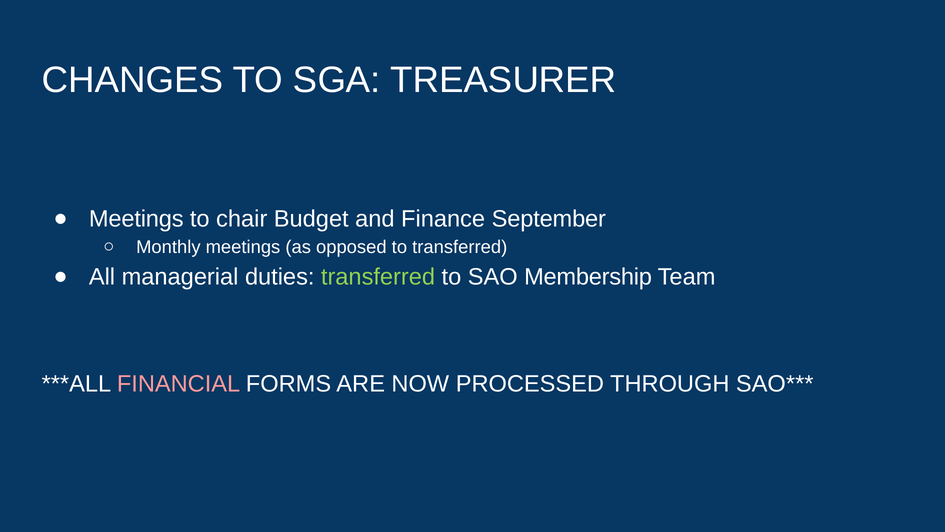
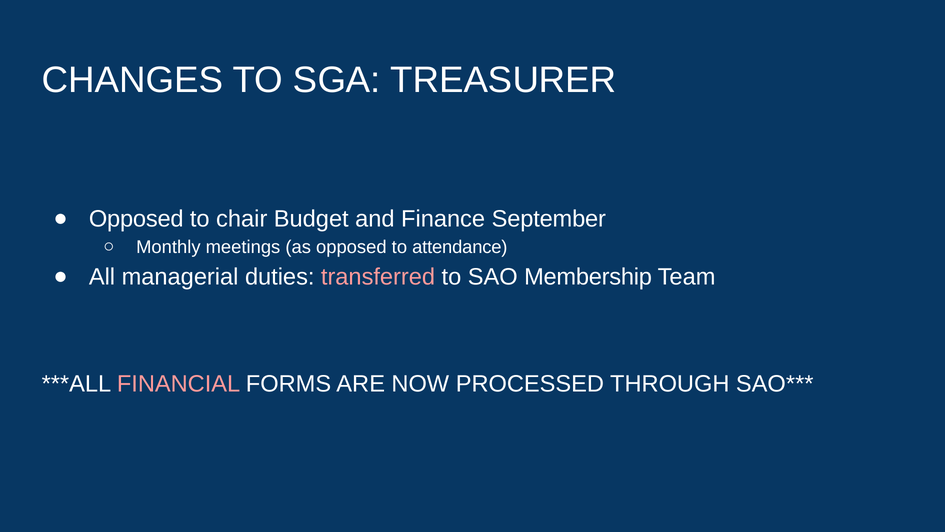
Meetings at (136, 219): Meetings -> Opposed
to transferred: transferred -> attendance
transferred at (378, 277) colour: light green -> pink
